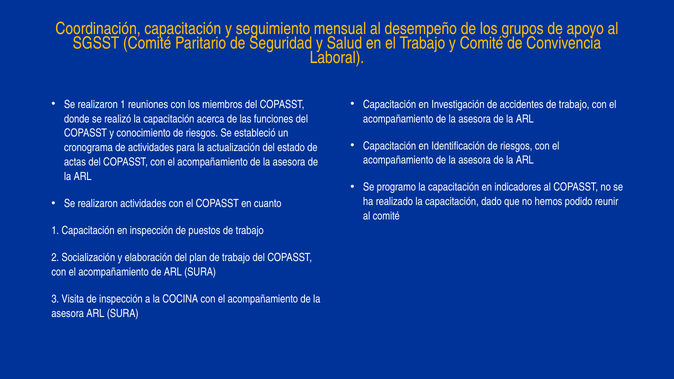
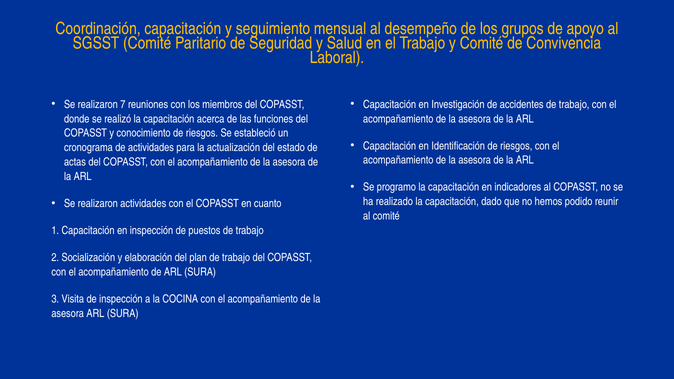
realizaron 1: 1 -> 7
